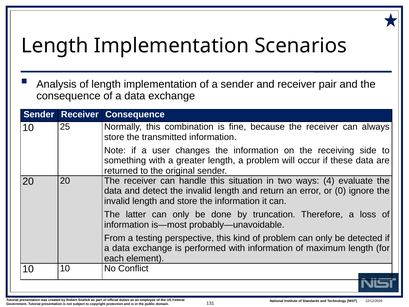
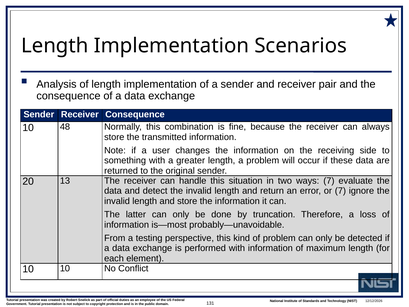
25: 25 -> 48
20 20: 20 -> 13
ways 4: 4 -> 7
or 0: 0 -> 7
